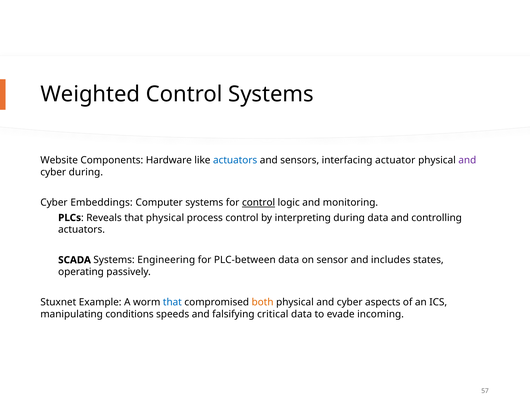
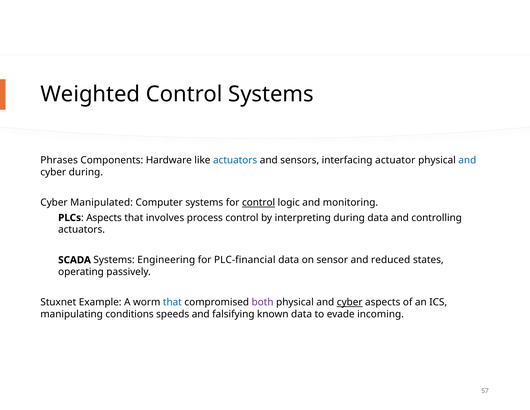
Website: Website -> Phrases
and at (467, 160) colour: purple -> blue
Embeddings: Embeddings -> Manipulated
PLCs Reveals: Reveals -> Aspects
that physical: physical -> involves
PLC-between: PLC-between -> PLC-financial
includes: includes -> reduced
both colour: orange -> purple
cyber at (350, 302) underline: none -> present
critical: critical -> known
